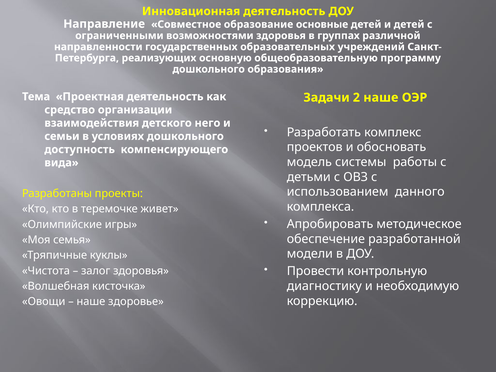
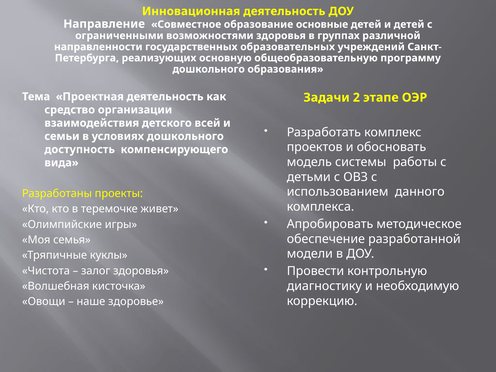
2 наше: наше -> этапе
него: него -> всей
